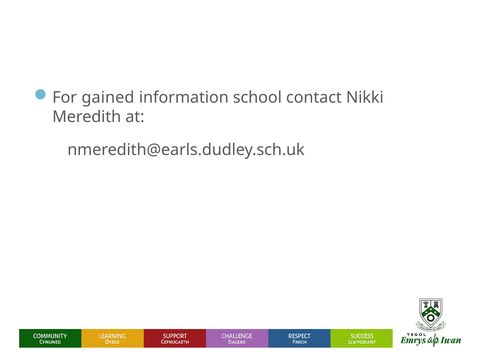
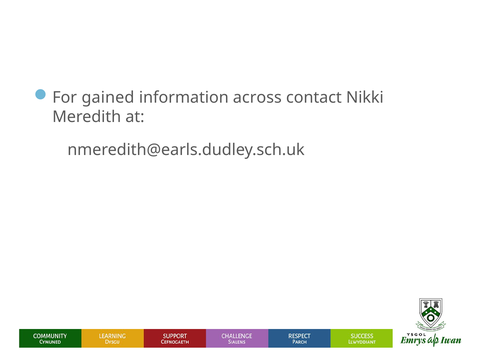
school: school -> across
